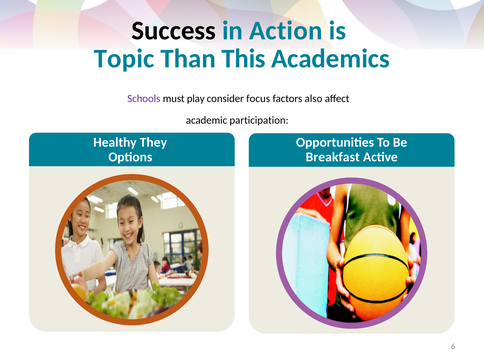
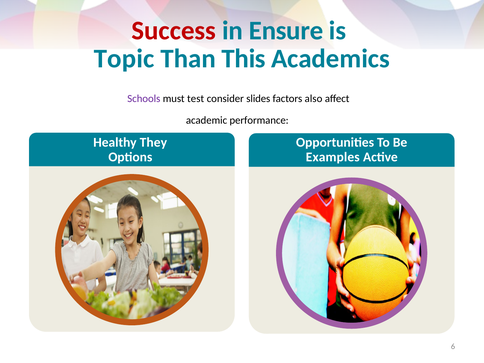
Success colour: black -> red
Action: Action -> Ensure
play: play -> test
focus: focus -> slides
participation: participation -> performance
Breakfast: Breakfast -> Examples
